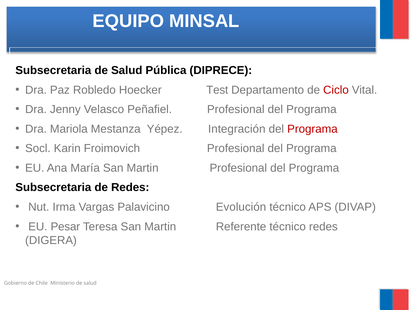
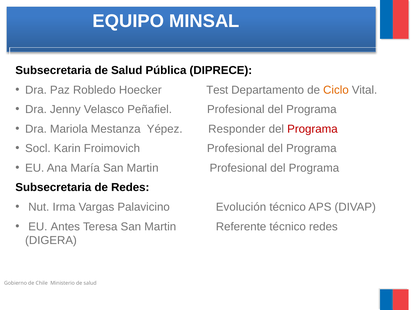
Ciclo colour: red -> orange
Integración: Integración -> Responder
Pesar: Pesar -> Antes
